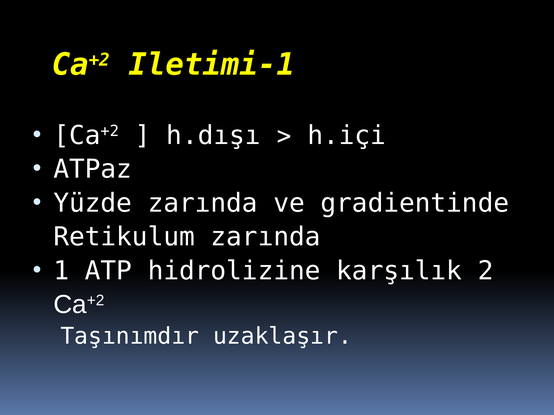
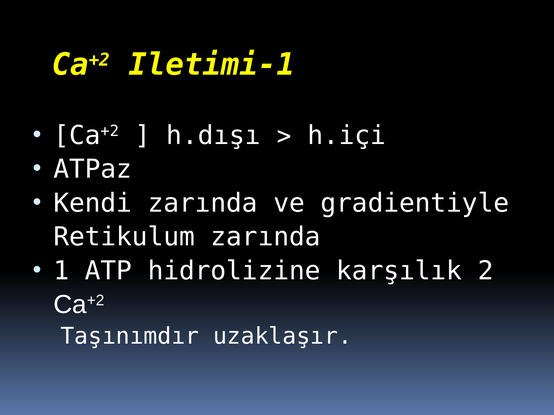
Yüzde: Yüzde -> Kendi
gradientinde: gradientinde -> gradientiyle
